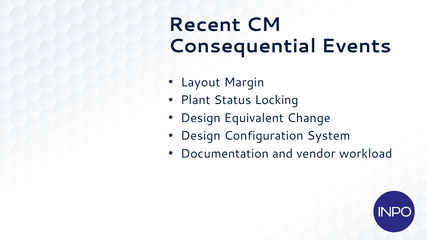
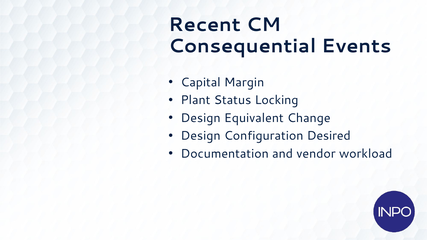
Layout: Layout -> Capital
System: System -> Desired
